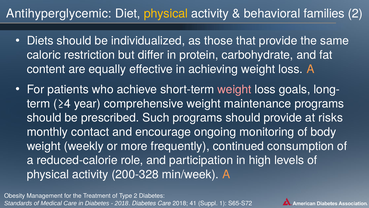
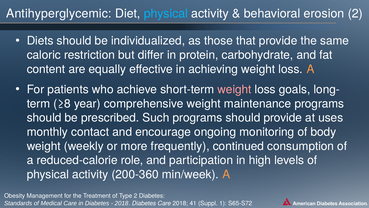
physical at (166, 14) colour: yellow -> light blue
families: families -> erosion
≥4: ≥4 -> ≥8
risks: risks -> uses
200-328: 200-328 -> 200-360
